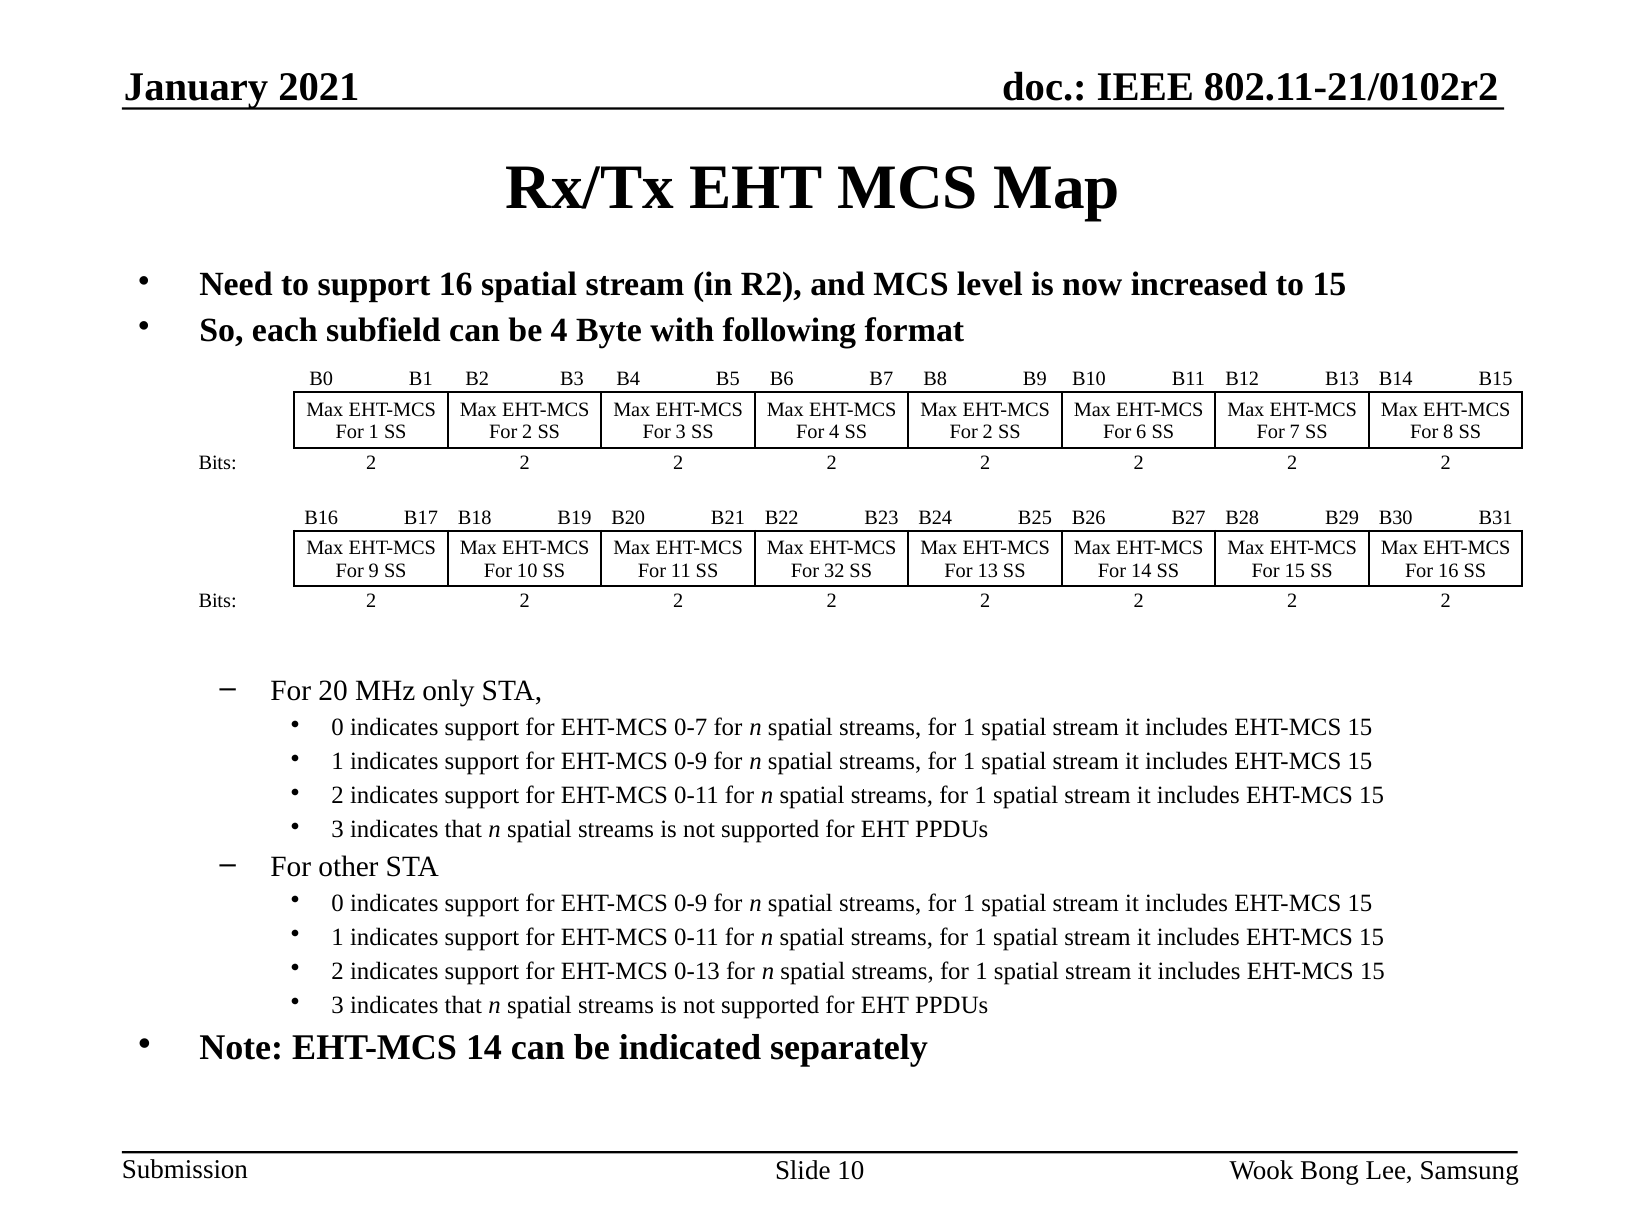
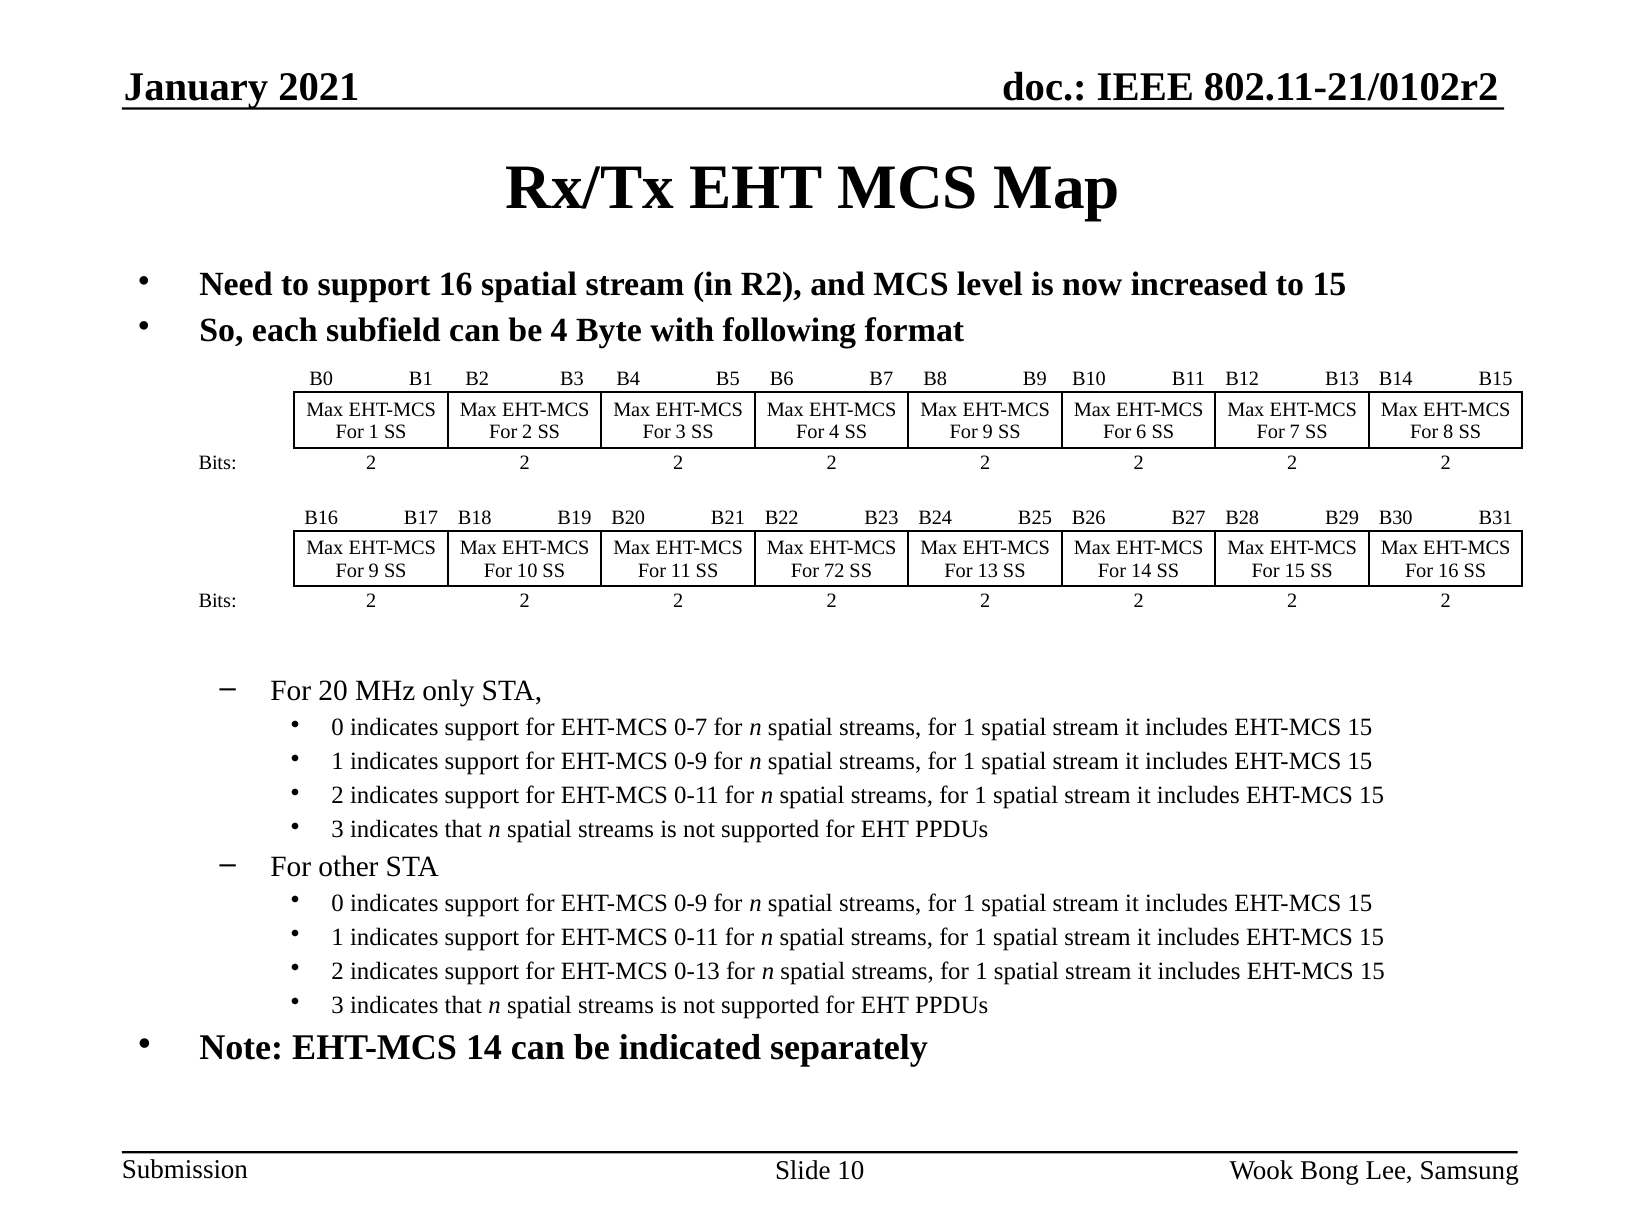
2 at (988, 432): 2 -> 9
32: 32 -> 72
